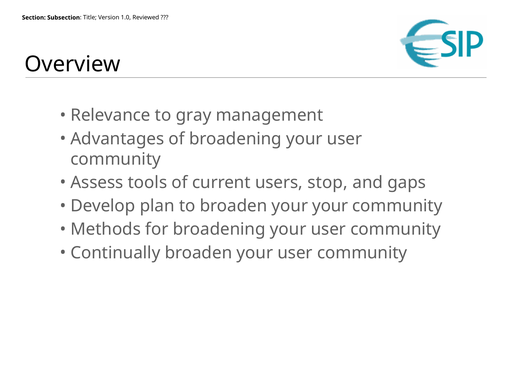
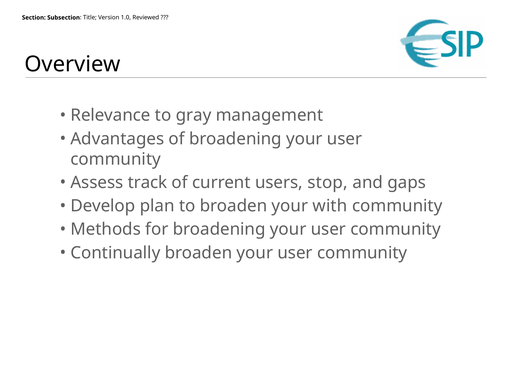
tools: tools -> track
your your: your -> with
